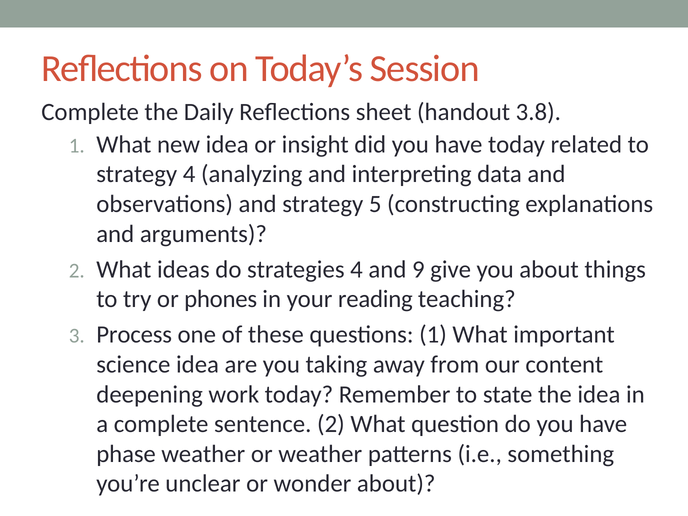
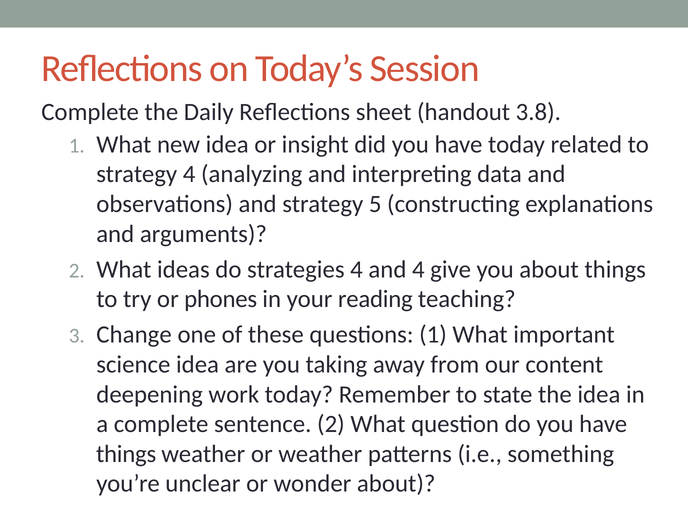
and 9: 9 -> 4
Process: Process -> Change
phase at (126, 454): phase -> things
